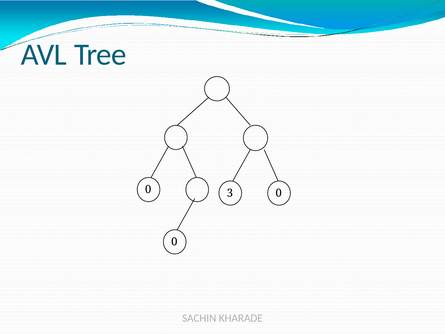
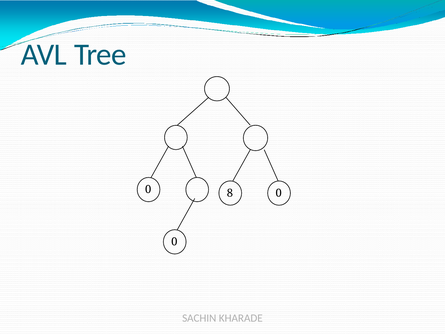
3: 3 -> 8
